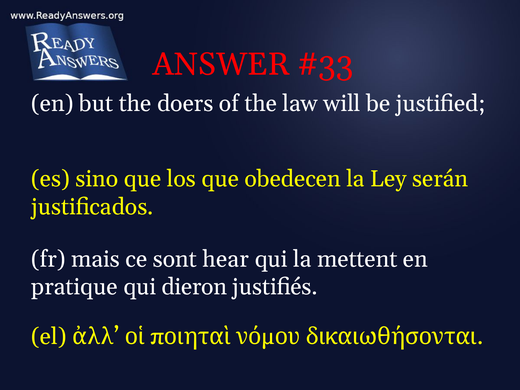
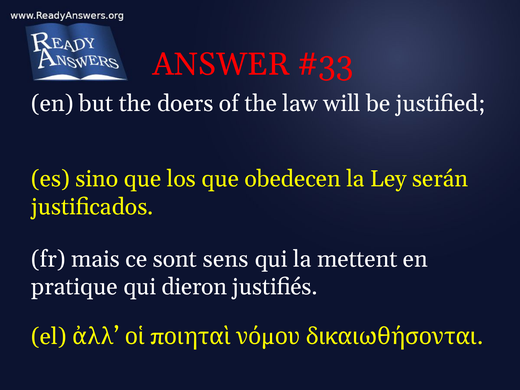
hear: hear -> sens
